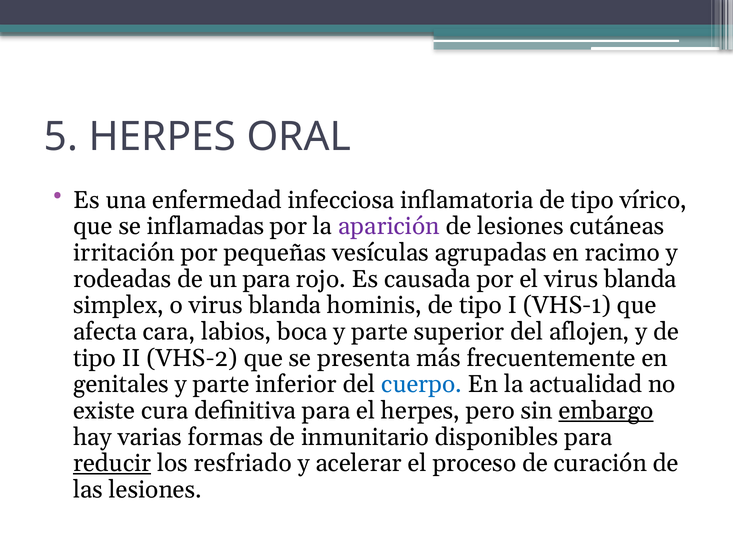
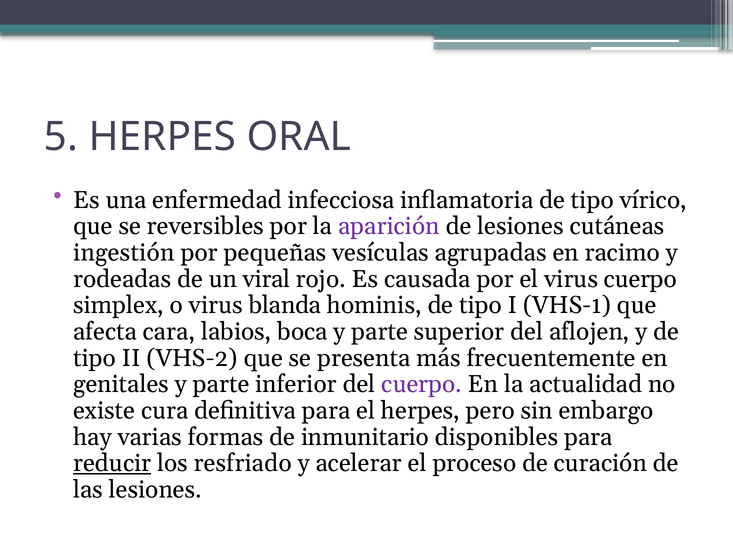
inflamadas: inflamadas -> reversibles
irritación: irritación -> ingestión
un para: para -> viral
el virus blanda: blanda -> cuerpo
cuerpo at (422, 385) colour: blue -> purple
embargo underline: present -> none
